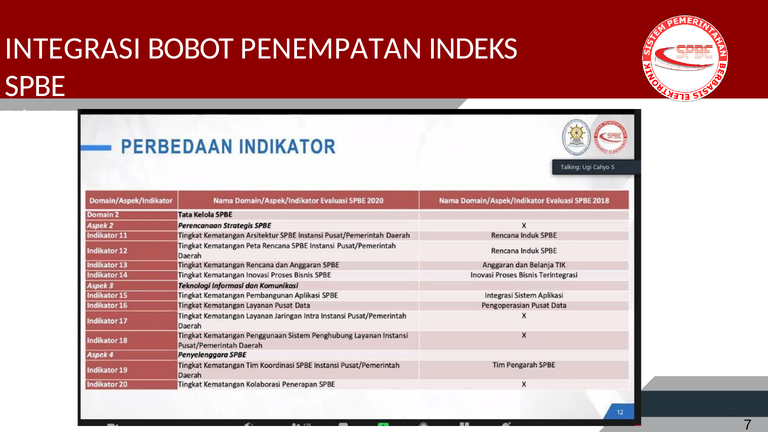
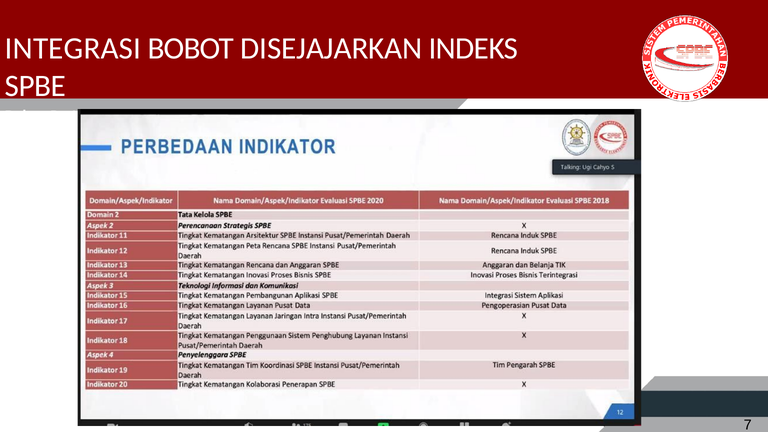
PENEMPATAN: PENEMPATAN -> DISEJAJARKAN
